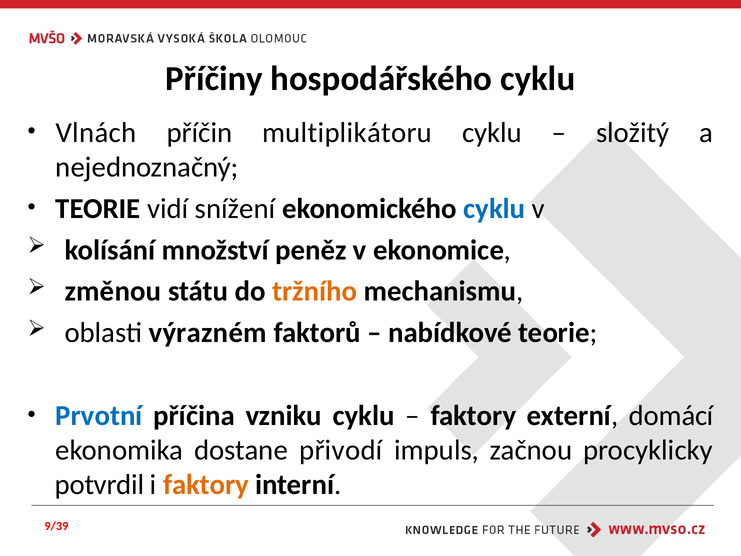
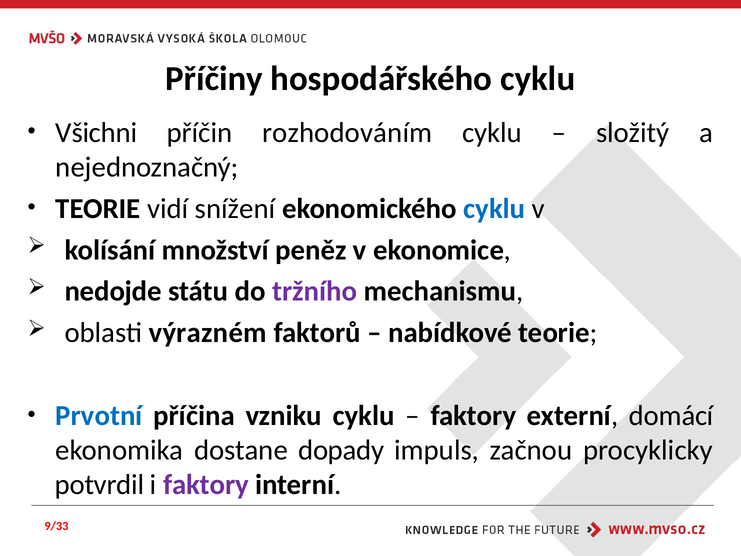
Vlnách: Vlnách -> Všichni
multiplikátoru: multiplikátoru -> rozhodováním
změnou: změnou -> nedojde
tržního colour: orange -> purple
přivodí: přivodí -> dopady
faktory at (206, 485) colour: orange -> purple
9/39: 9/39 -> 9/33
